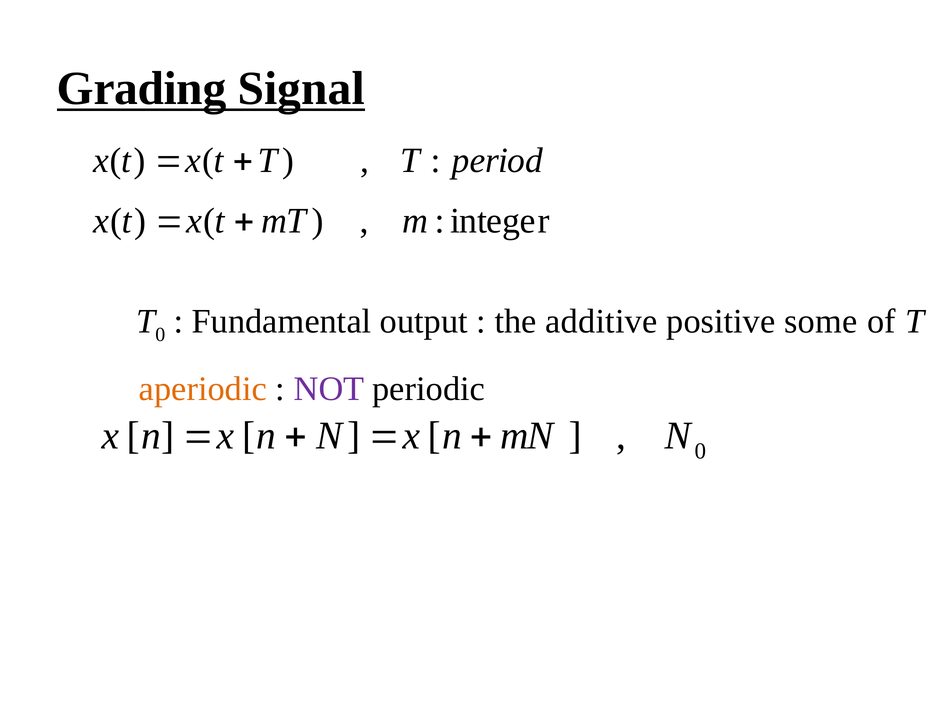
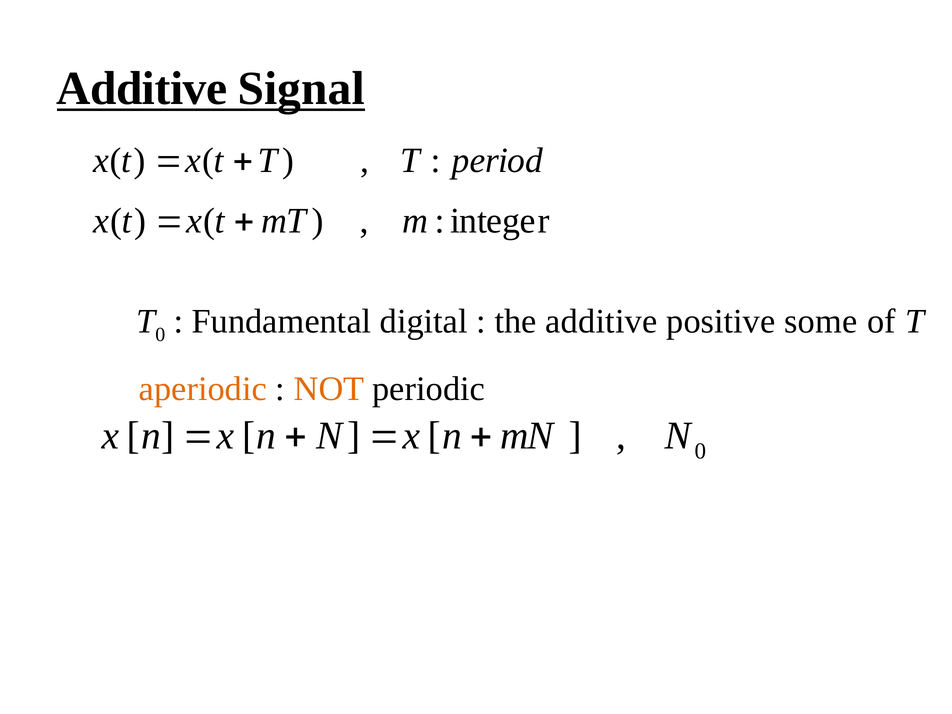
Grading at (142, 89): Grading -> Additive
output: output -> digital
NOT colour: purple -> orange
